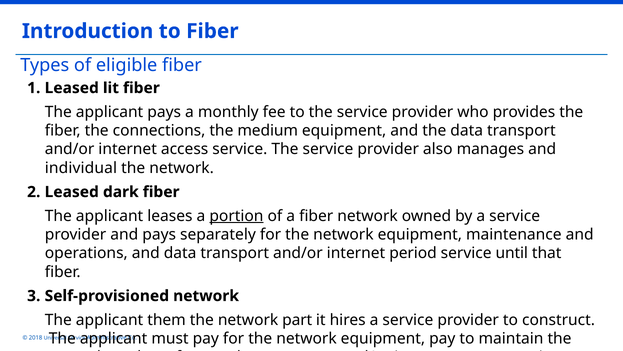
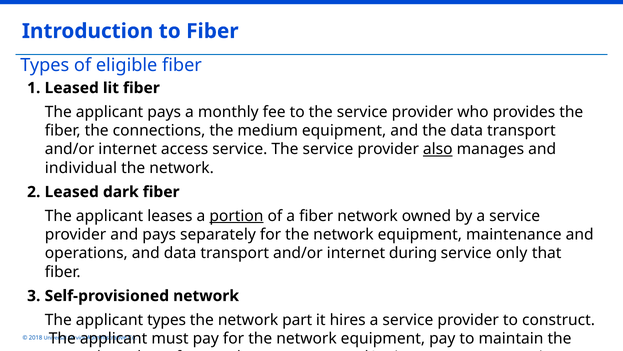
also underline: none -> present
period: period -> during
until: until -> only
applicant them: them -> types
